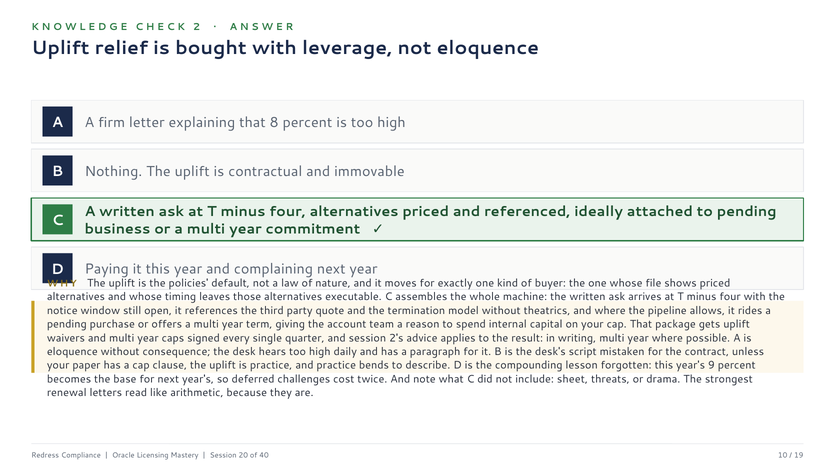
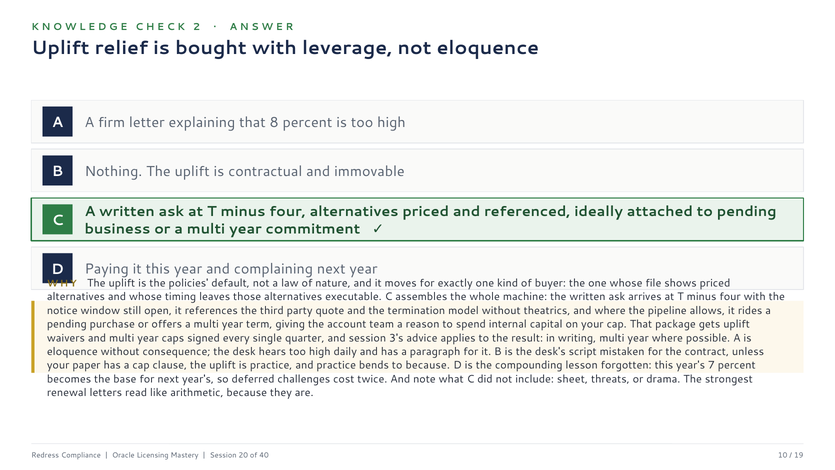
2's: 2's -> 3's
to describe: describe -> because
9: 9 -> 7
